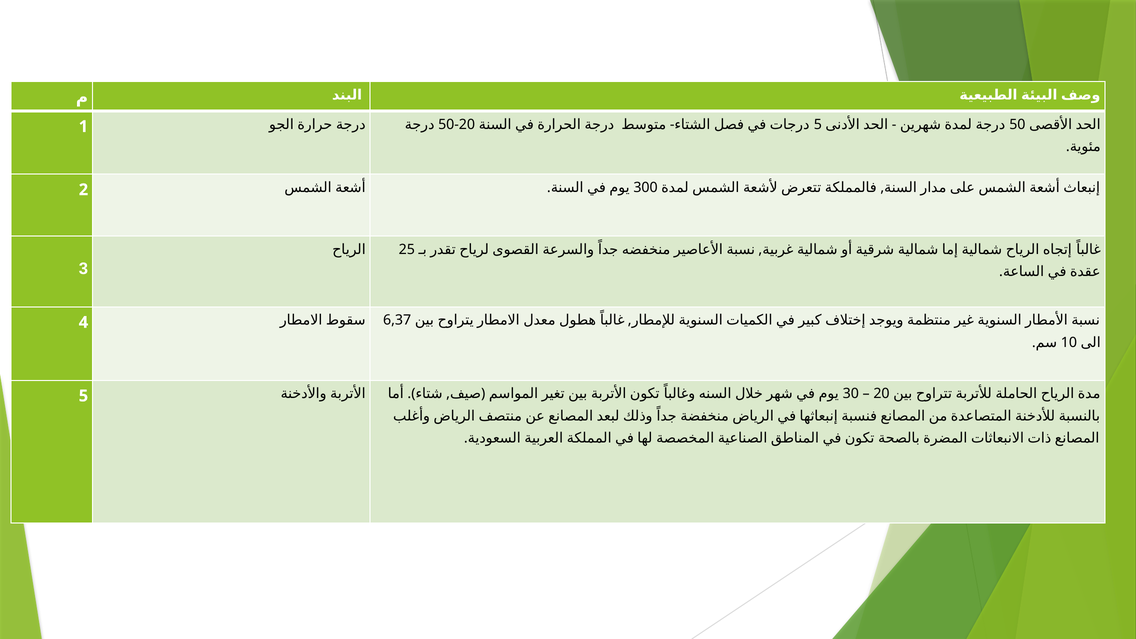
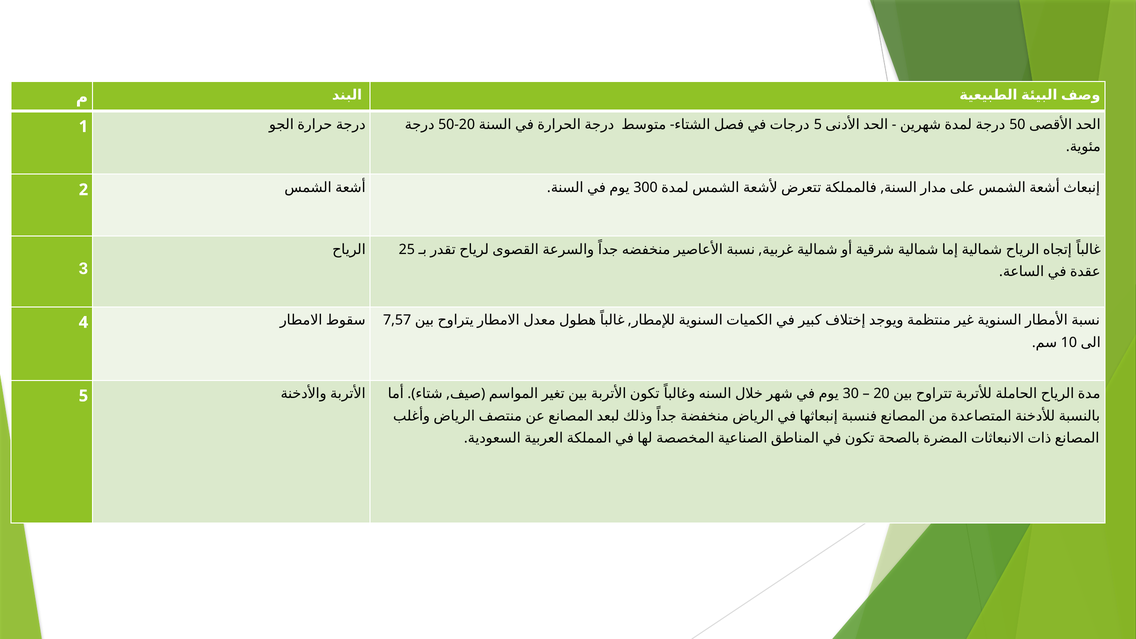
6,37: 6,37 -> 7,57
